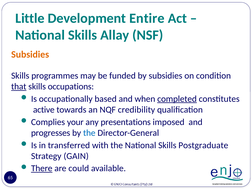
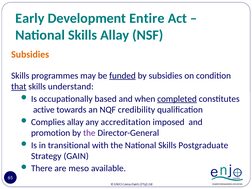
Little: Little -> Early
funded underline: none -> present
occupations: occupations -> understand
Complies your: your -> allay
presentations: presentations -> accreditation
progresses: progresses -> promotion
the at (89, 133) colour: blue -> purple
transferred: transferred -> transitional
There underline: present -> none
could: could -> meso
